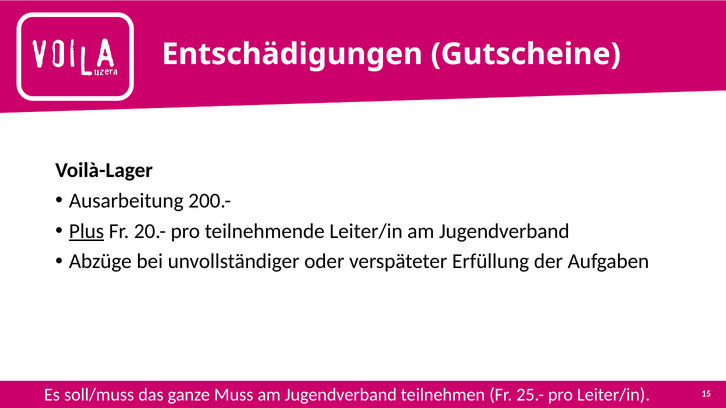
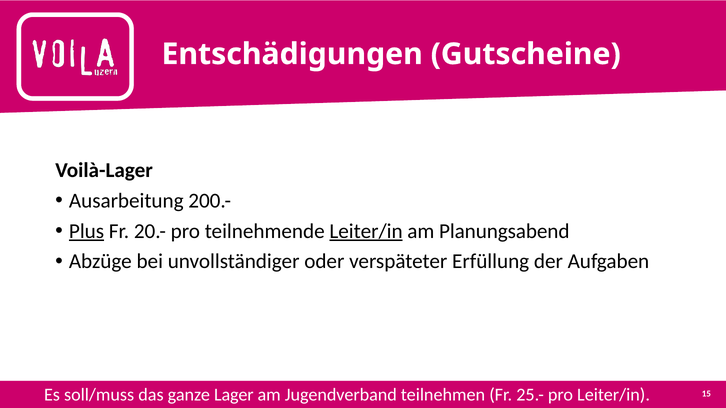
Leiter/in at (366, 231) underline: none -> present
Jugendverband at (504, 231): Jugendverband -> Planungsabend
Muss: Muss -> Lager
